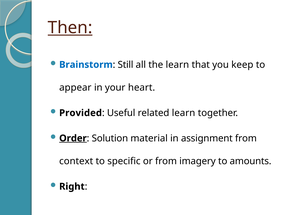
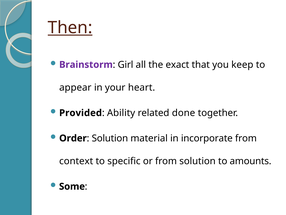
Brainstorm colour: blue -> purple
Still: Still -> Girl
the learn: learn -> exact
Useful: Useful -> Ability
related learn: learn -> done
Order underline: present -> none
assignment: assignment -> incorporate
from imagery: imagery -> solution
Right: Right -> Some
